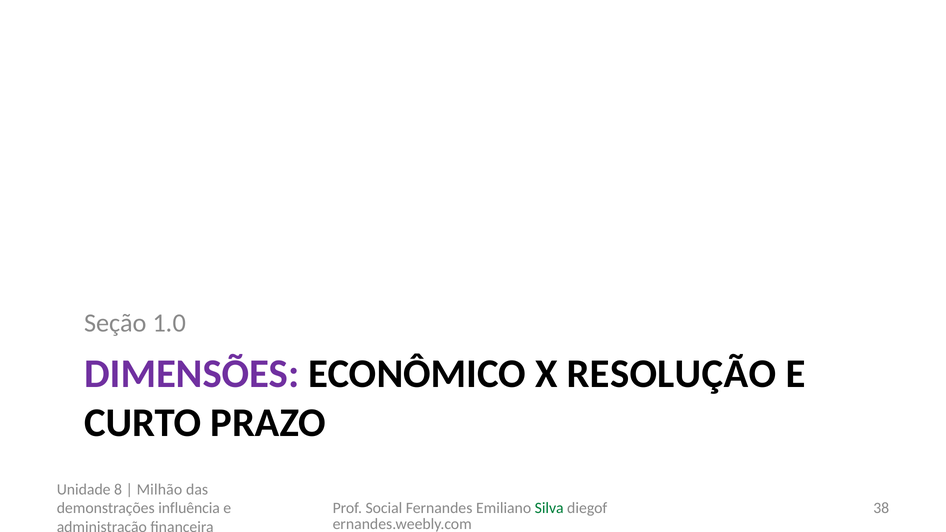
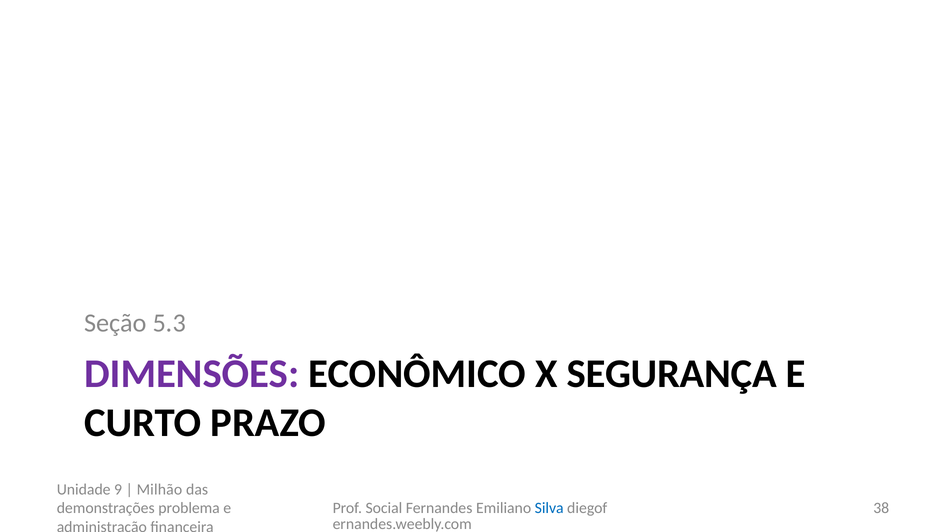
1.0: 1.0 -> 5.3
RESOLUÇÃO: RESOLUÇÃO -> SEGURANÇA
8: 8 -> 9
Silva colour: green -> blue
influência: influência -> problema
